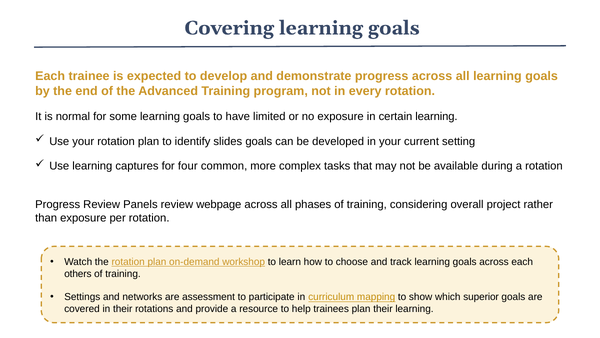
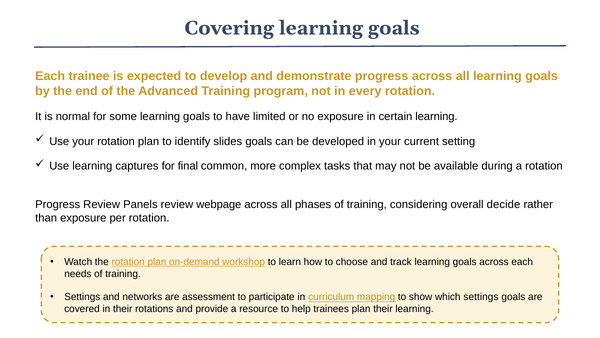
four: four -> final
project: project -> decide
others: others -> needs
which superior: superior -> settings
